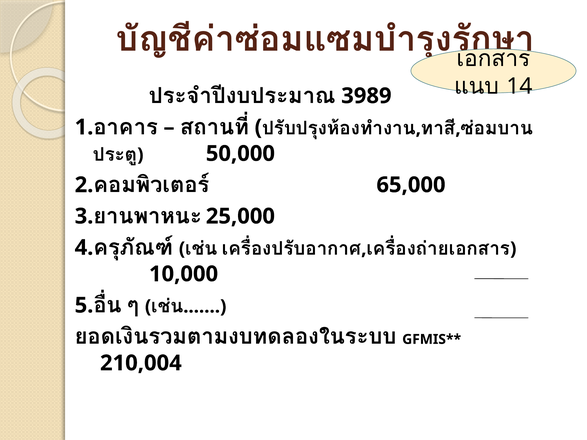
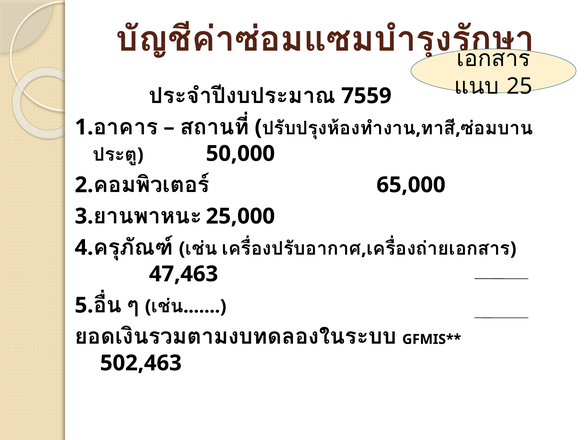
14: 14 -> 25
3989: 3989 -> 7559
10,000: 10,000 -> 47,463
210,004: 210,004 -> 502,463
